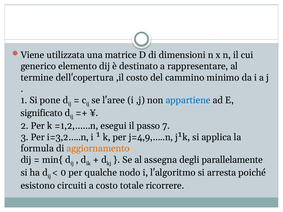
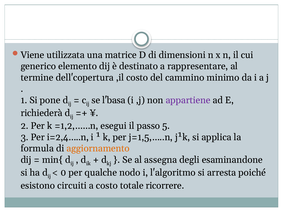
l'aree: l'aree -> l'basa
appartiene colour: blue -> purple
significato: significato -> richiederà
7: 7 -> 5
i=3,2…..n: i=3,2…..n -> i=2,4…..n
j=4,9,…..n: j=4,9,…..n -> j=1,5,…..n
parallelamente: parallelamente -> esaminandone
